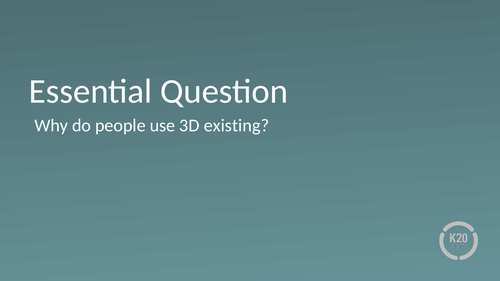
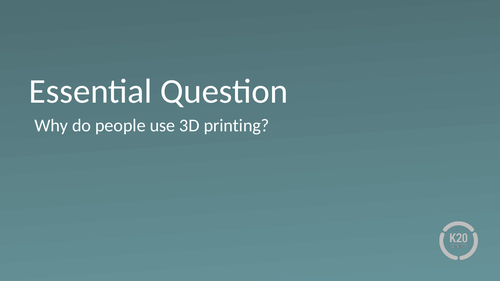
existing: existing -> printing
